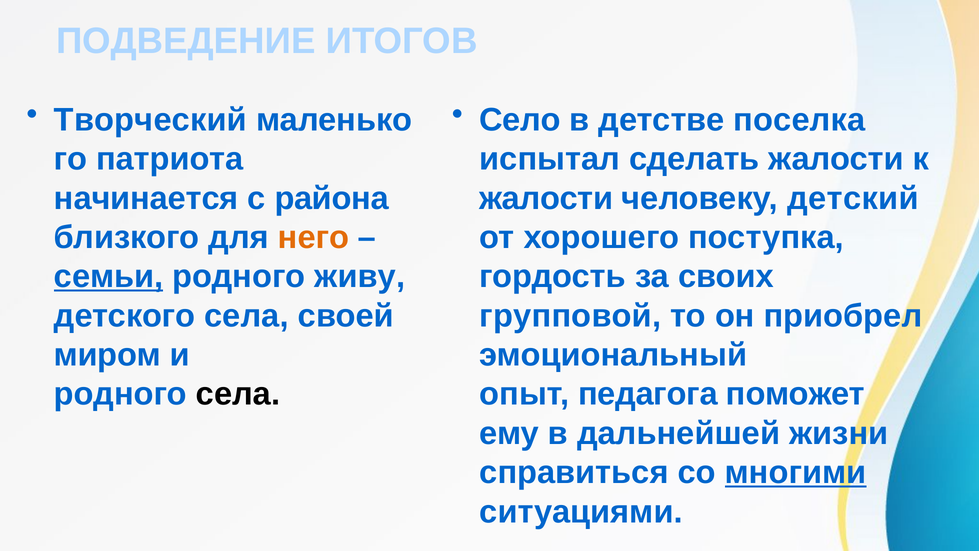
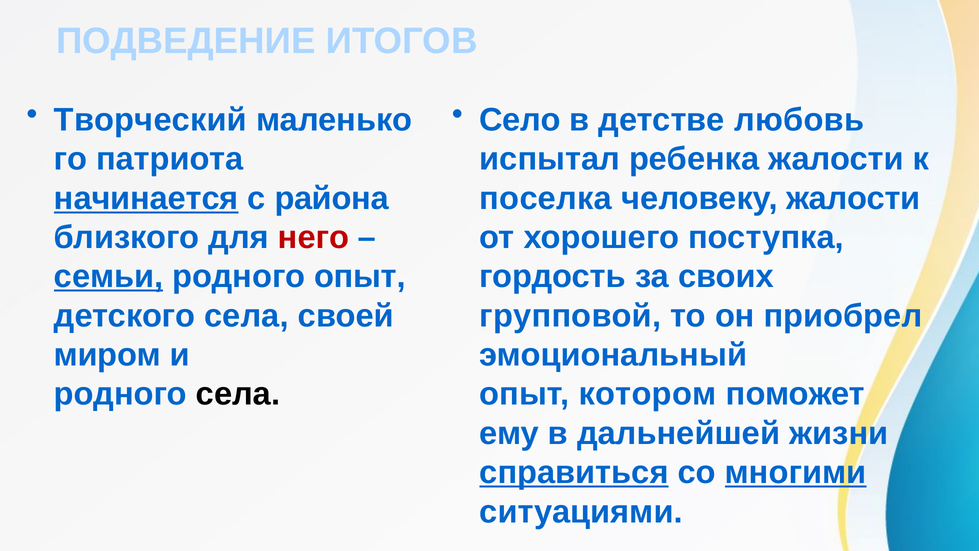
поселка: поселка -> любовь
сделать: сделать -> ребенка
начинается underline: none -> present
жалости at (546, 198): жалости -> поселка
человеку детский: детский -> жалости
него colour: orange -> red
родного живу: живу -> опыт
педагога: педагога -> котором
справиться underline: none -> present
